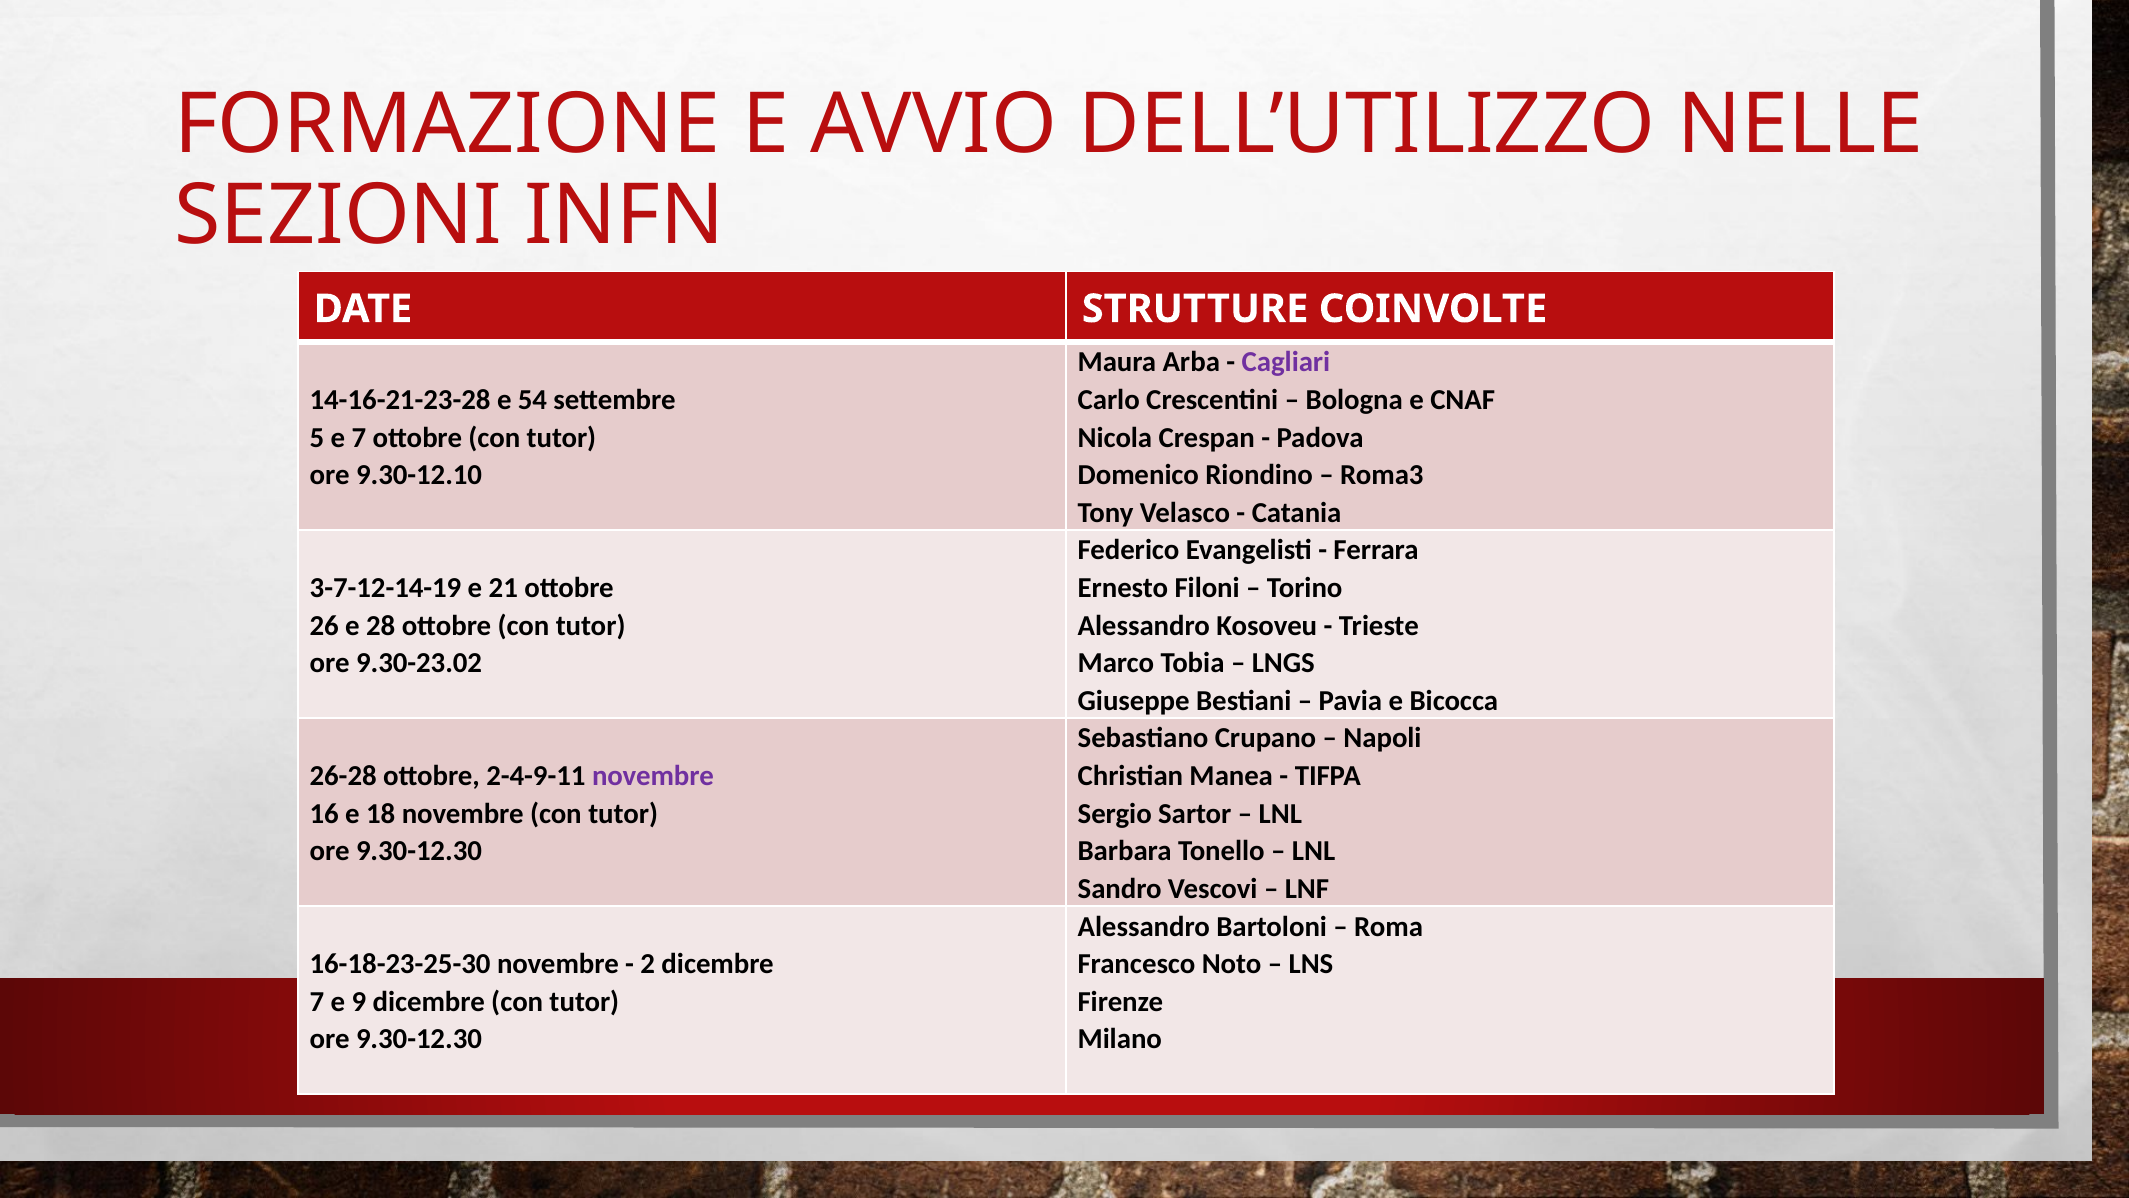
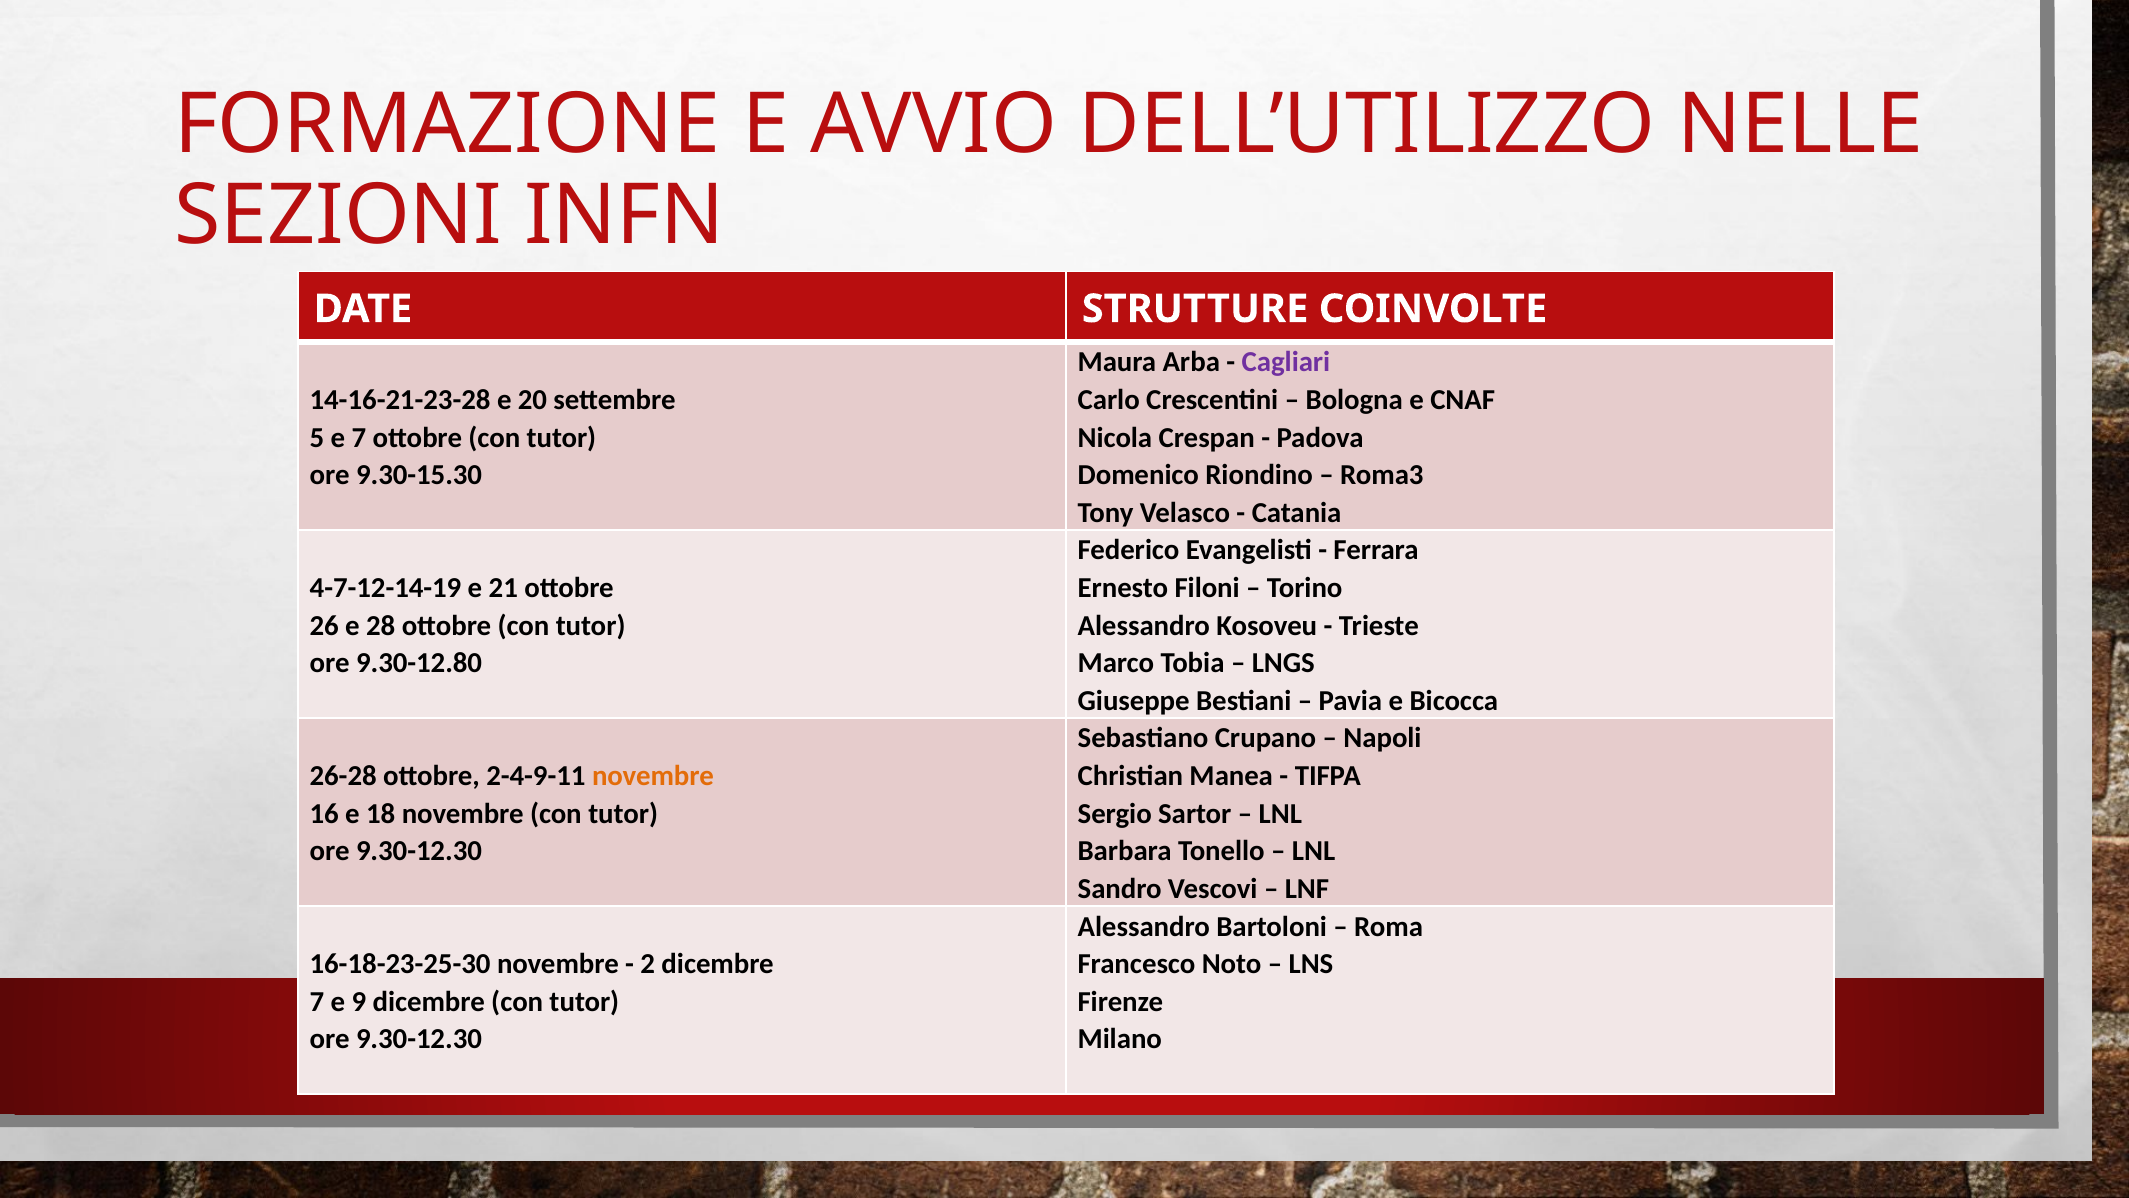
54: 54 -> 20
9.30-12.10: 9.30-12.10 -> 9.30-15.30
3-7-12-14-19: 3-7-12-14-19 -> 4-7-12-14-19
9.30-23.02: 9.30-23.02 -> 9.30-12.80
novembre at (653, 776) colour: purple -> orange
